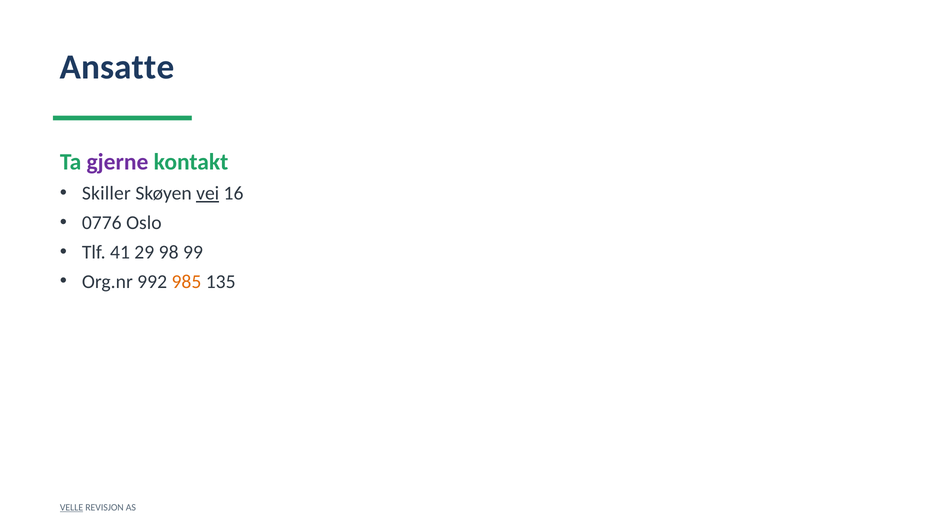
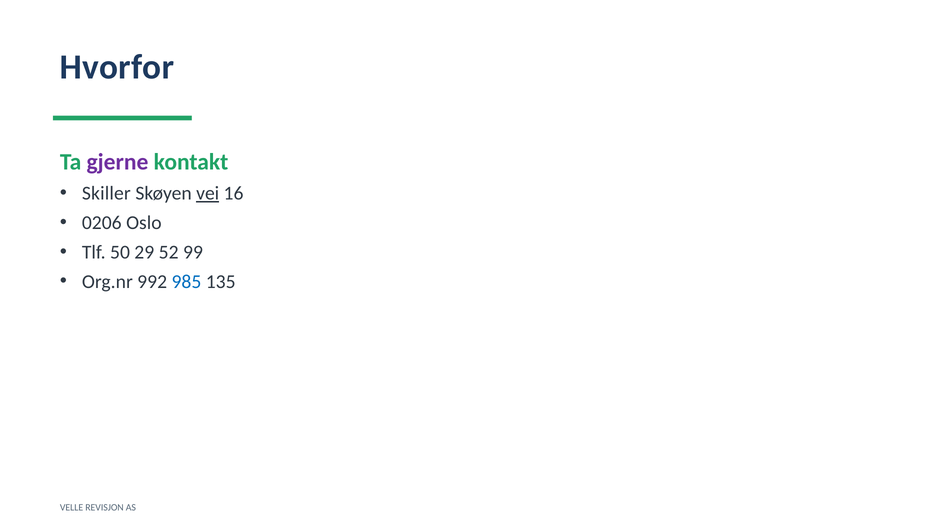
Ansatte: Ansatte -> Hvorfor
0776: 0776 -> 0206
41: 41 -> 50
98: 98 -> 52
985 colour: orange -> blue
VELLE underline: present -> none
